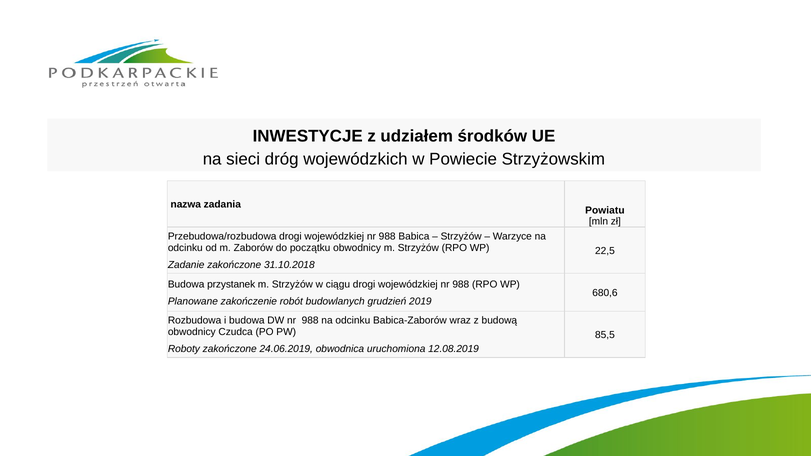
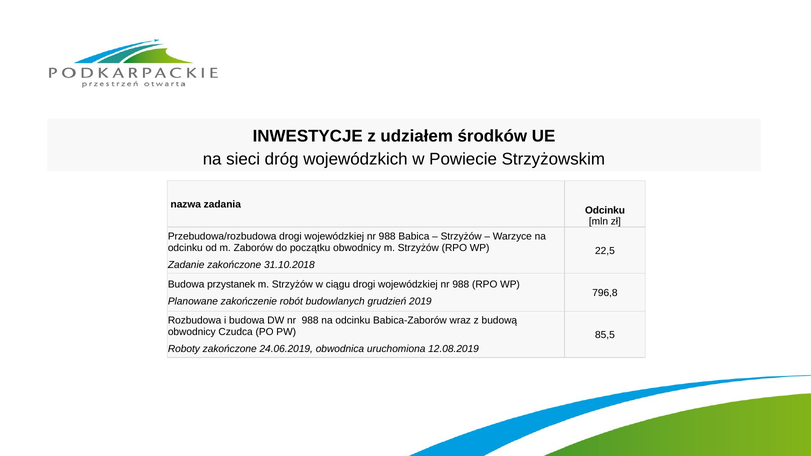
Powiatu at (605, 210): Powiatu -> Odcinku
680,6: 680,6 -> 796,8
